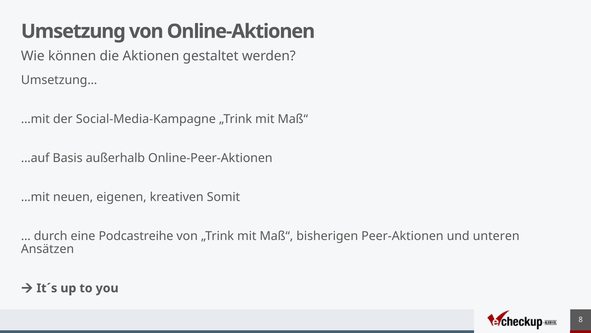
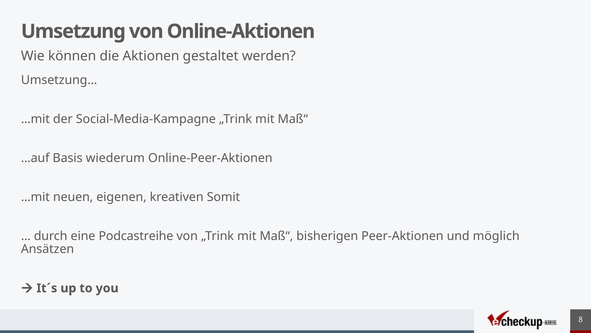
außerhalb: außerhalb -> wiederum
unteren: unteren -> möglich
